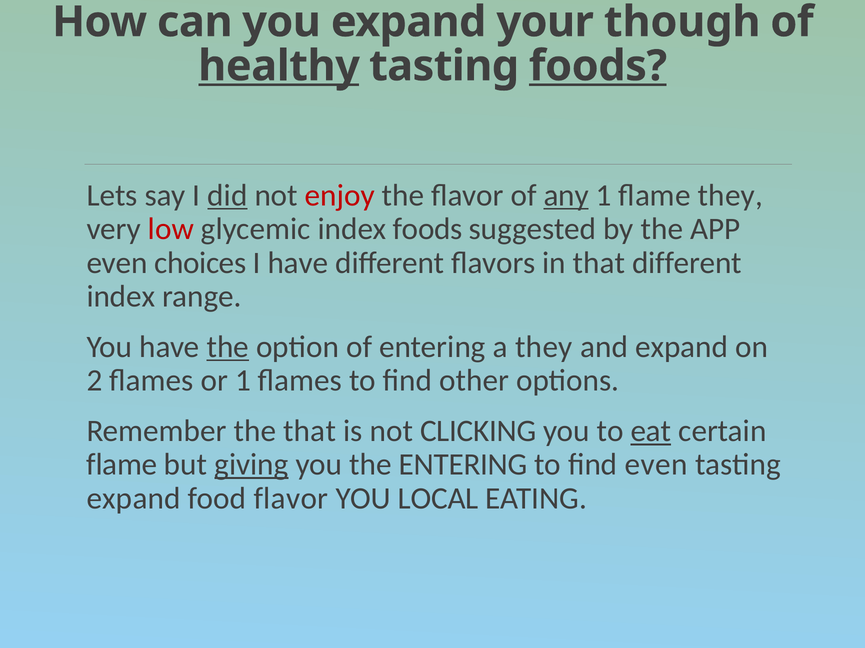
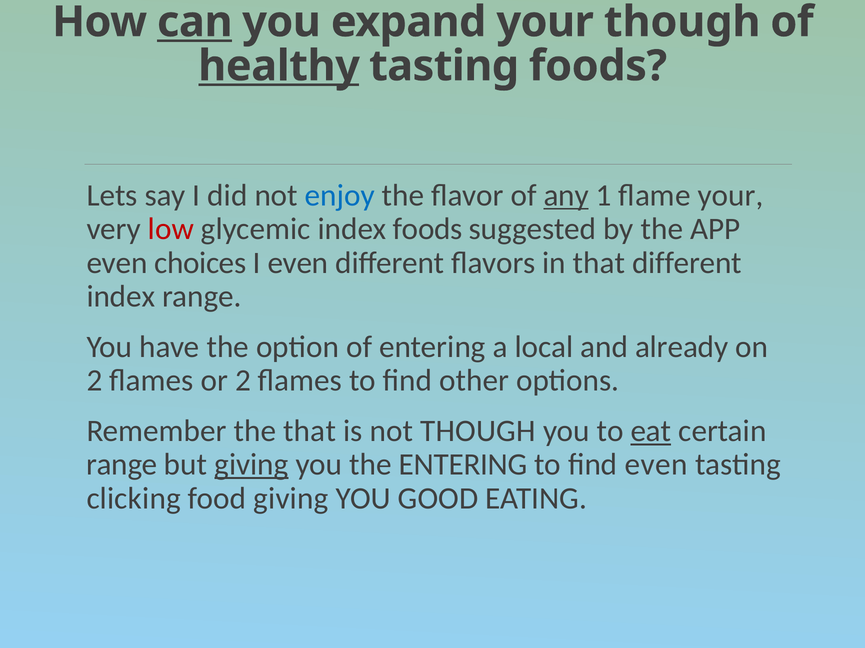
can underline: none -> present
foods at (598, 66) underline: present -> none
did underline: present -> none
enjoy colour: red -> blue
flame they: they -> your
I have: have -> even
the at (228, 347) underline: present -> none
a they: they -> local
and expand: expand -> already
or 1: 1 -> 2
not CLICKING: CLICKING -> THOUGH
flame at (122, 465): flame -> range
expand at (134, 499): expand -> clicking
food flavor: flavor -> giving
LOCAL: LOCAL -> GOOD
